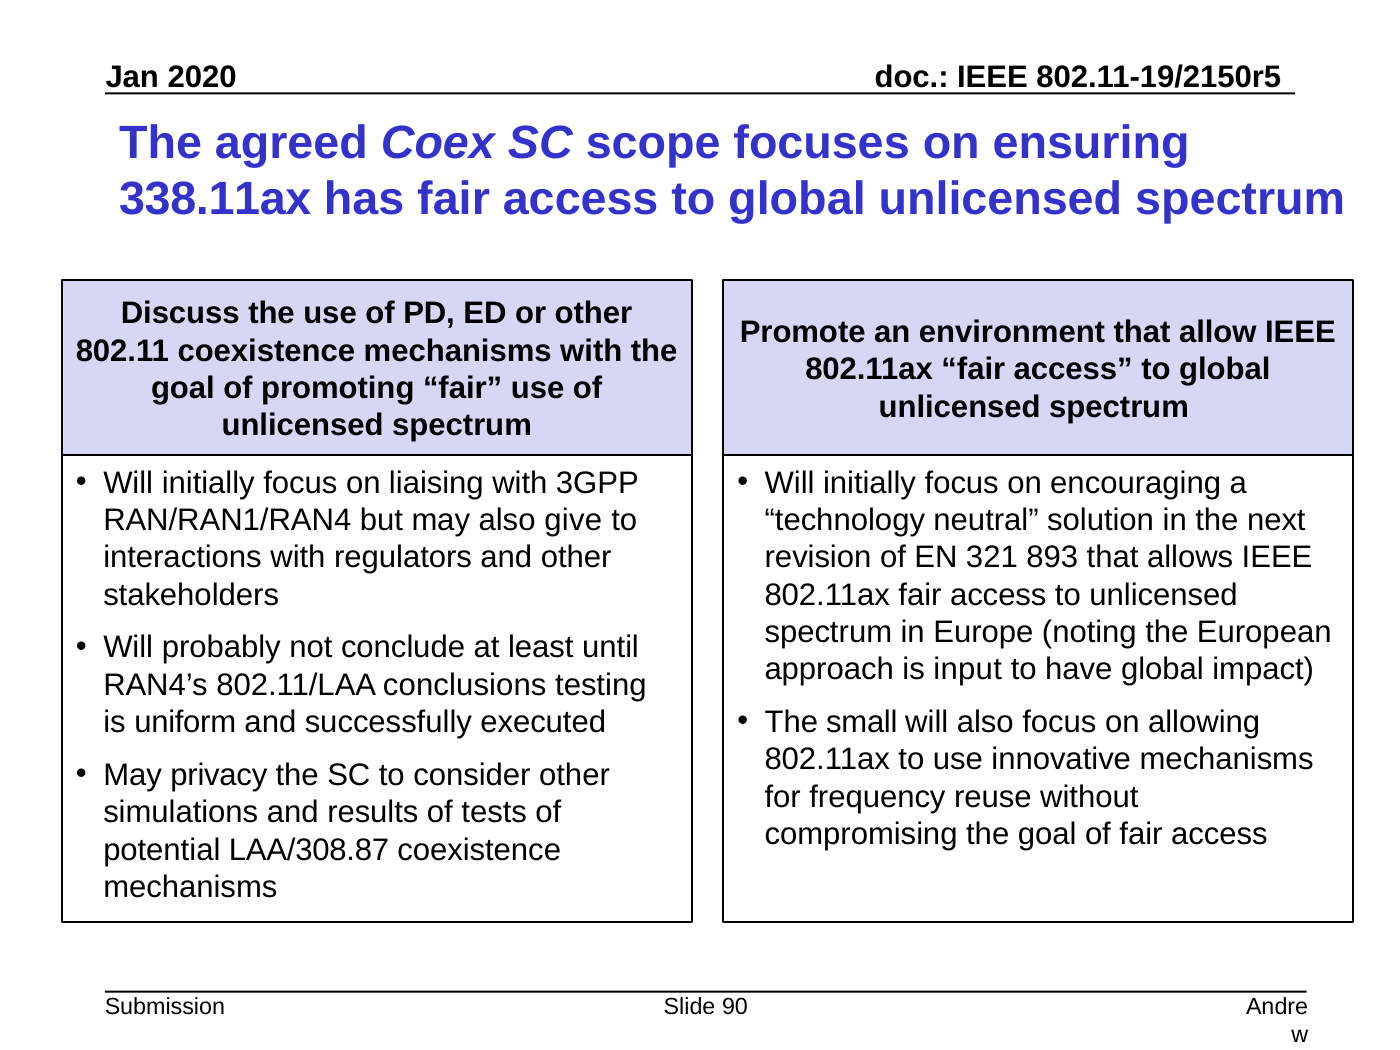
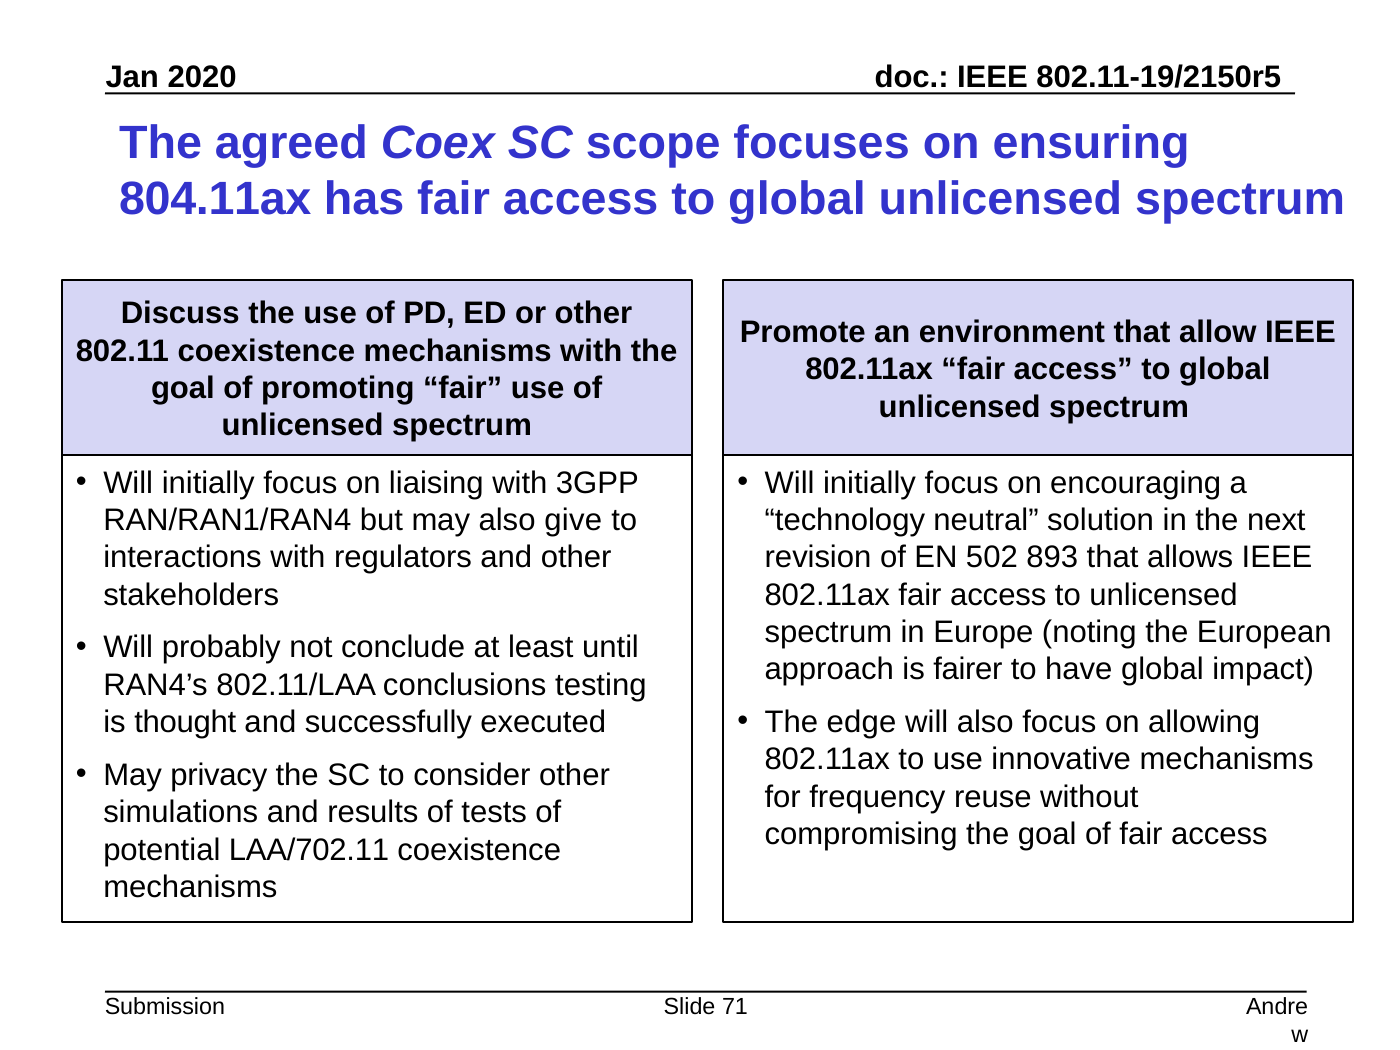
338.11ax: 338.11ax -> 804.11ax
321: 321 -> 502
input: input -> fairer
small: small -> edge
uniform: uniform -> thought
LAA/308.87: LAA/308.87 -> LAA/702.11
90: 90 -> 71
